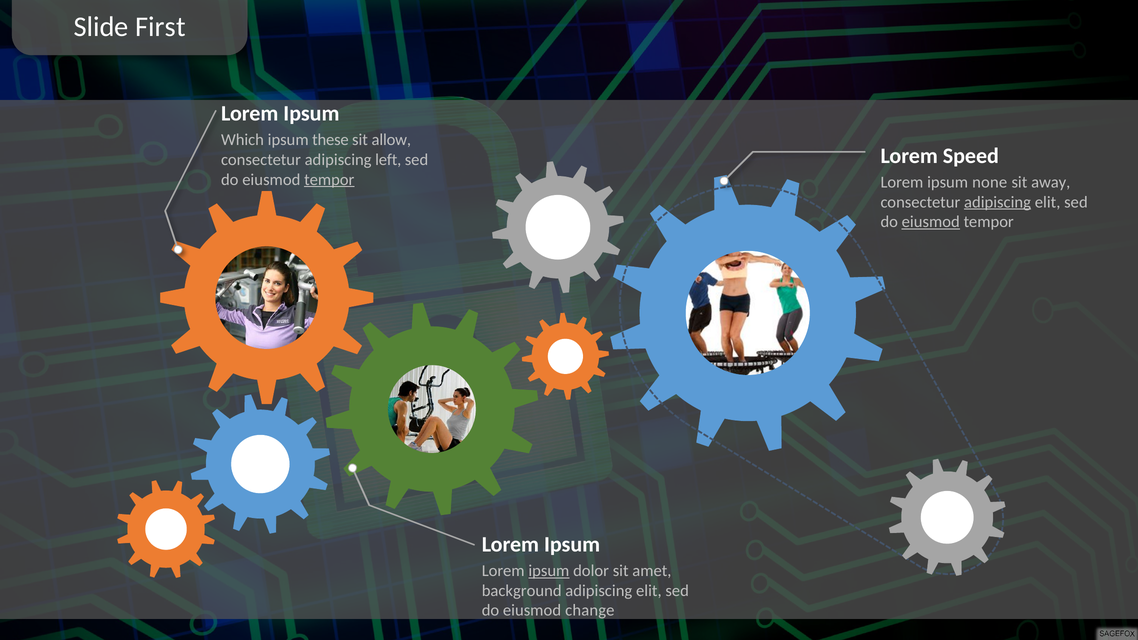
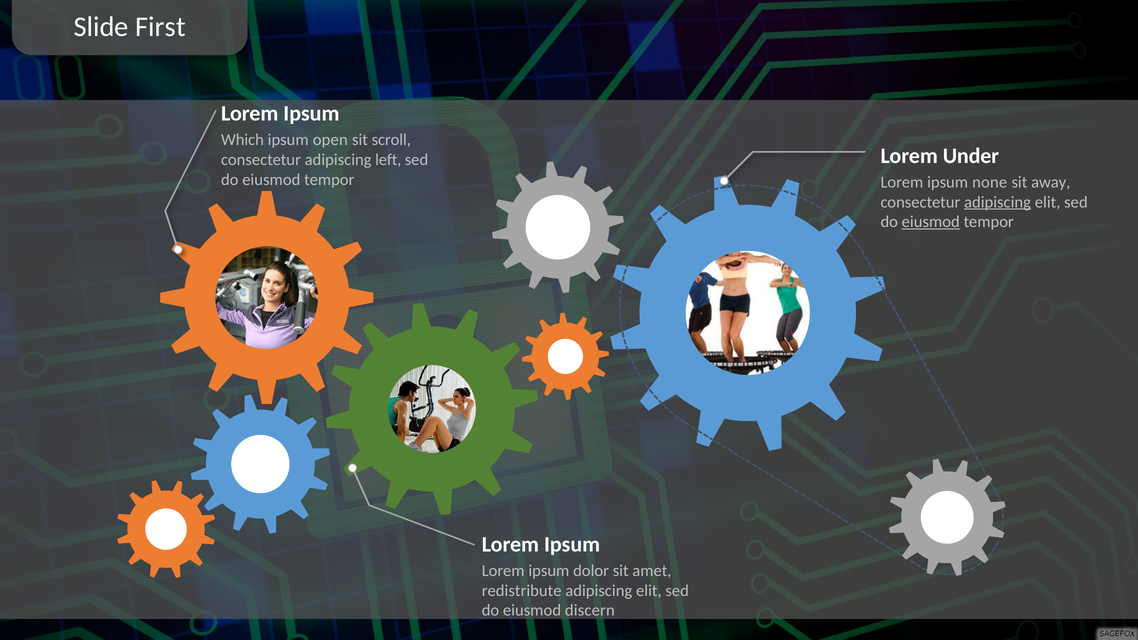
these: these -> open
allow: allow -> scroll
Speed: Speed -> Under
tempor at (329, 180) underline: present -> none
ipsum at (549, 571) underline: present -> none
background: background -> redistribute
change: change -> discern
